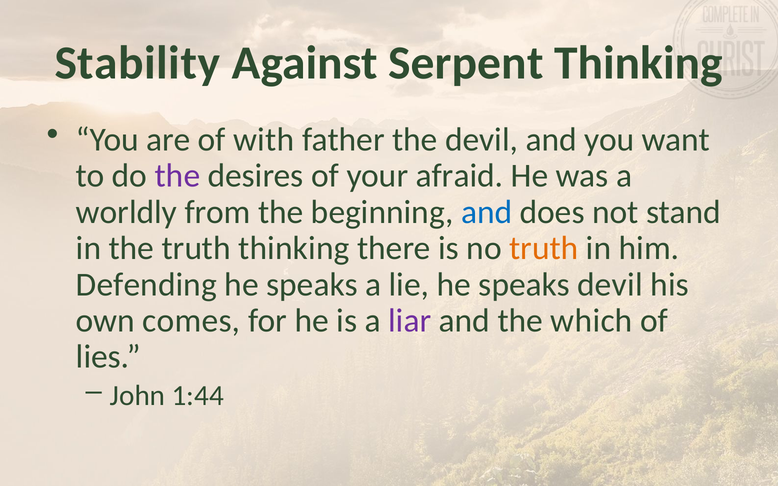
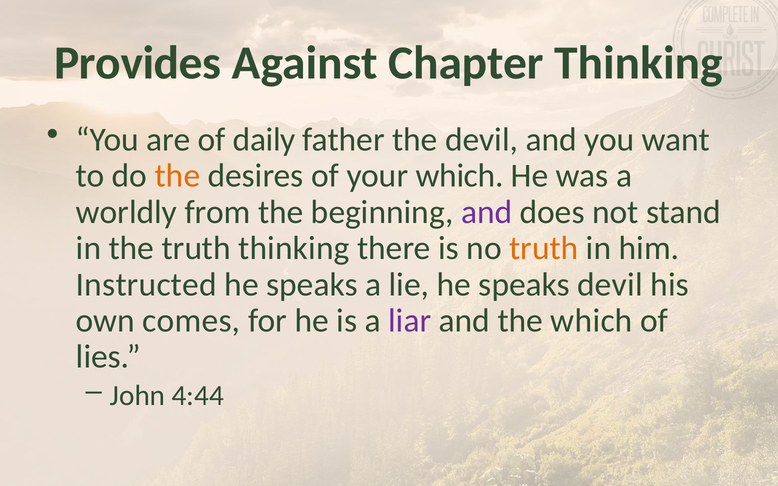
Stability: Stability -> Provides
Serpent: Serpent -> Chapter
with: with -> daily
the at (177, 176) colour: purple -> orange
your afraid: afraid -> which
and at (487, 212) colour: blue -> purple
Defending: Defending -> Instructed
1:44: 1:44 -> 4:44
